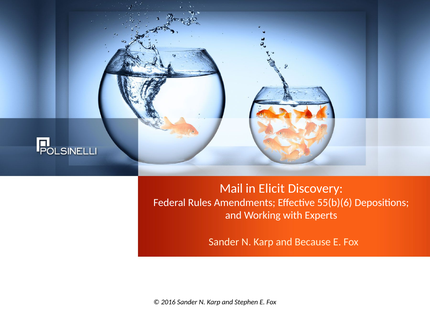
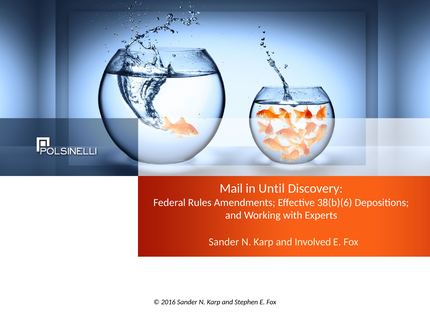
Elicit: Elicit -> Until
55(b)(6: 55(b)(6 -> 38(b)(6
Because: Because -> Involved
